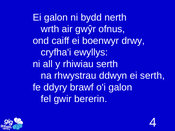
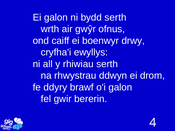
bydd nerth: nerth -> serth
ei serth: serth -> drom
